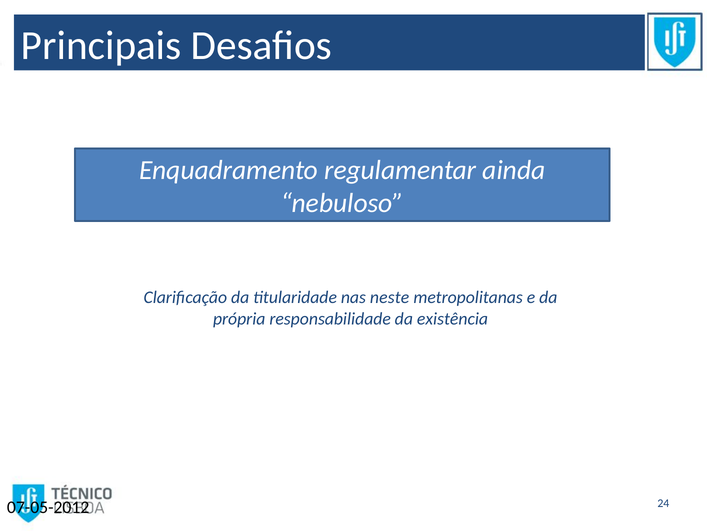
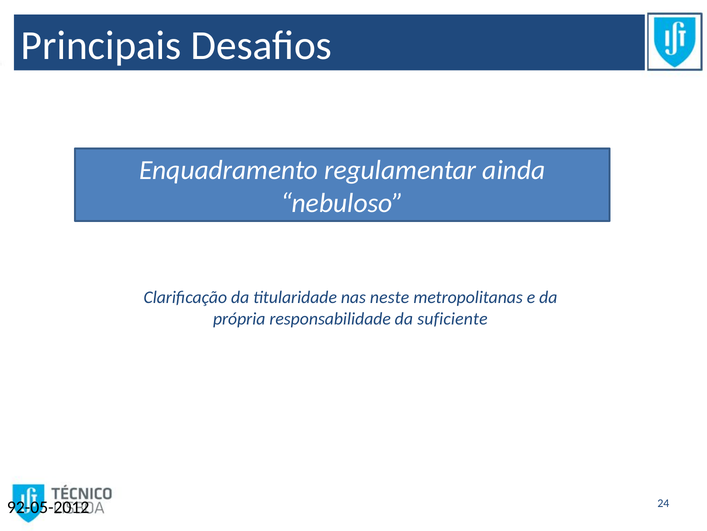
existência: existência -> suficiente
07-05-2012: 07-05-2012 -> 92-05-2012
